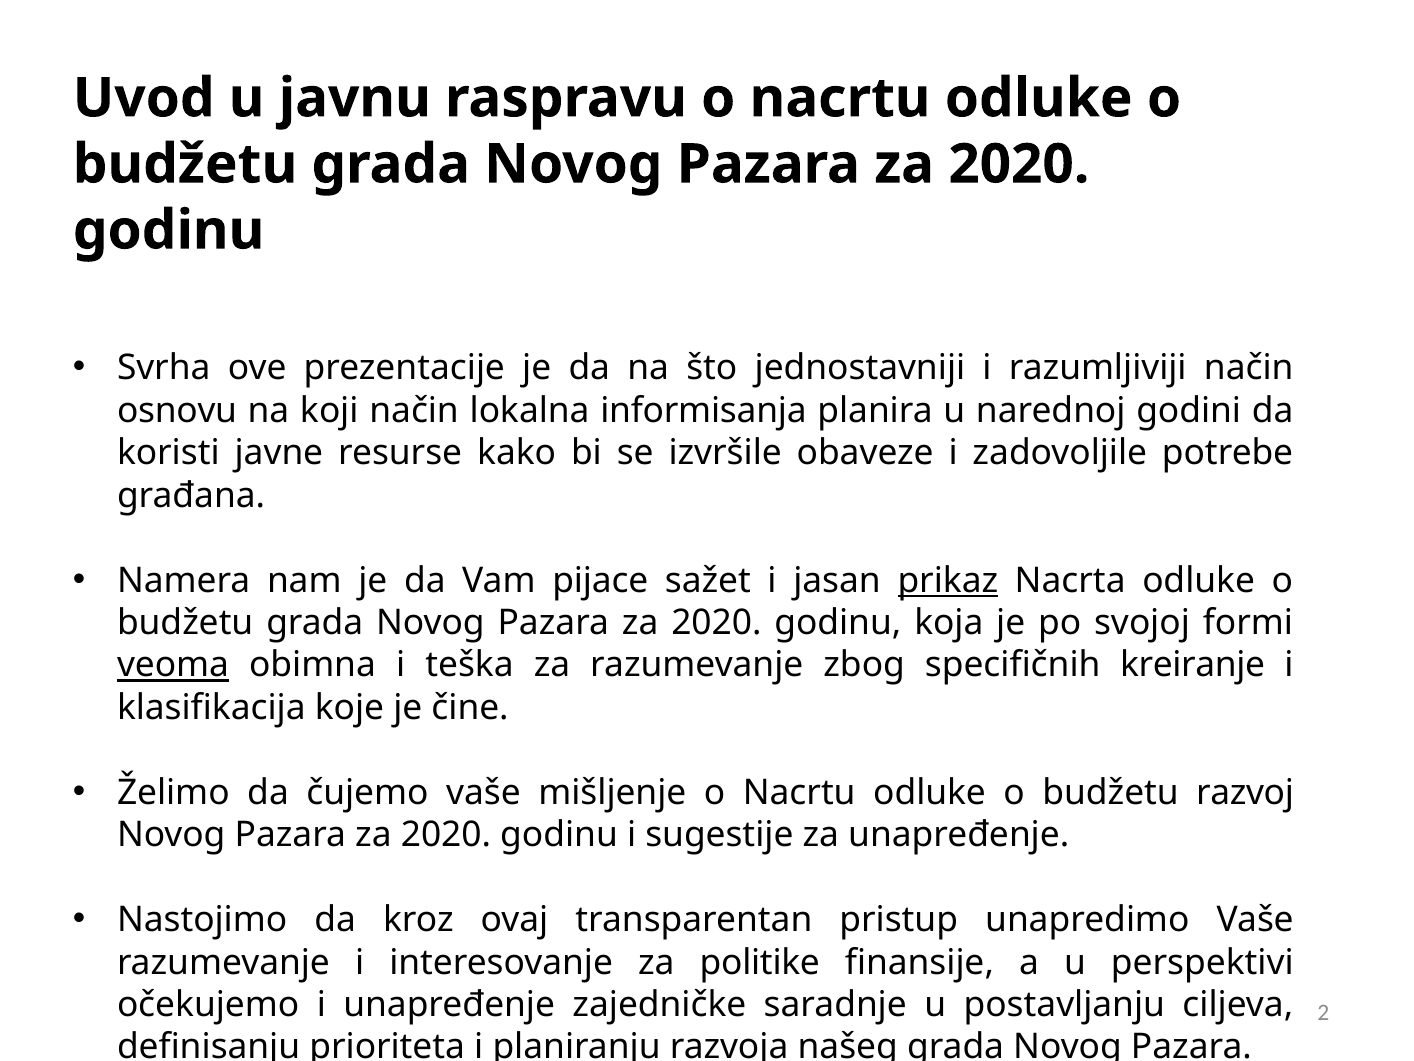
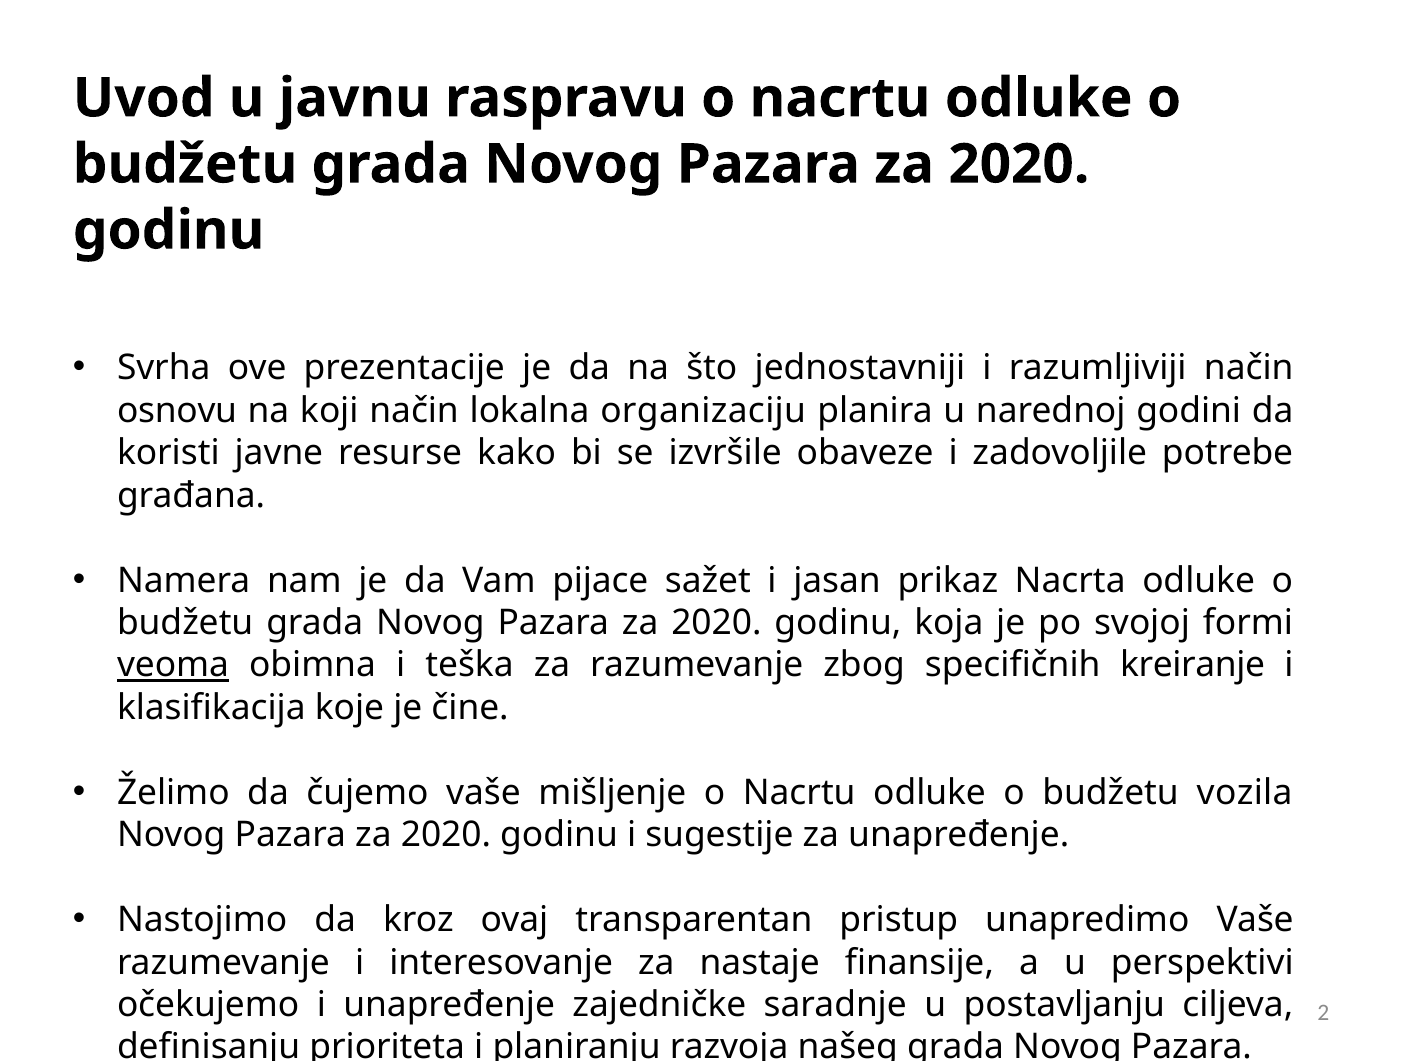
informisanja: informisanja -> organizaciju
prikaz underline: present -> none
razvoj: razvoj -> vozila
politike: politike -> nastaje
